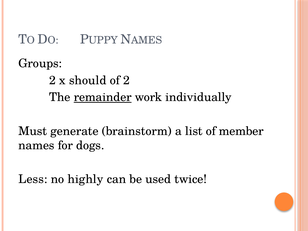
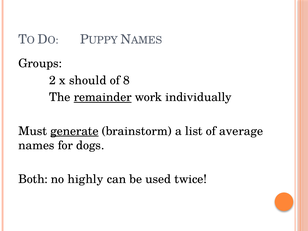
of 2: 2 -> 8
generate underline: none -> present
member: member -> average
Less: Less -> Both
